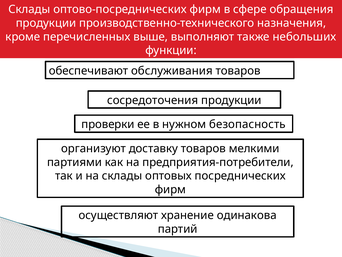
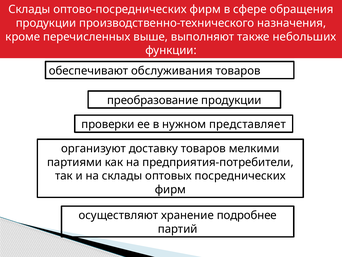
сосредоточения: сосредоточения -> преобразование
безопасность: безопасность -> представляет
одинакова: одинакова -> подробнее
